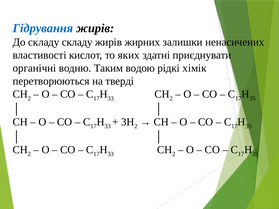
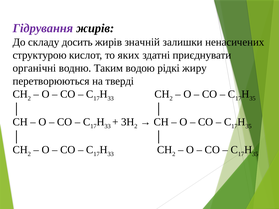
Гідрування colour: blue -> purple
складу складу: складу -> досить
жирних: жирних -> значній
властивості: властивості -> структурою
хімік: хімік -> жиру
